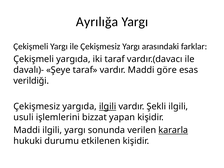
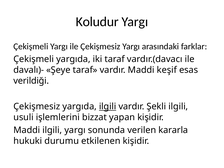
Ayrılığa: Ayrılığa -> Koludur
göre: göre -> keşif
kararla underline: present -> none
